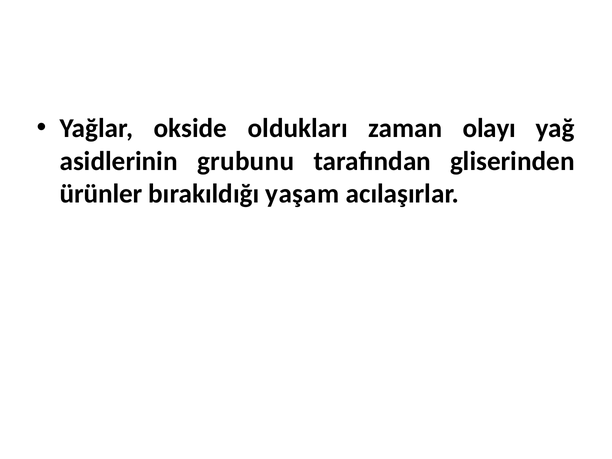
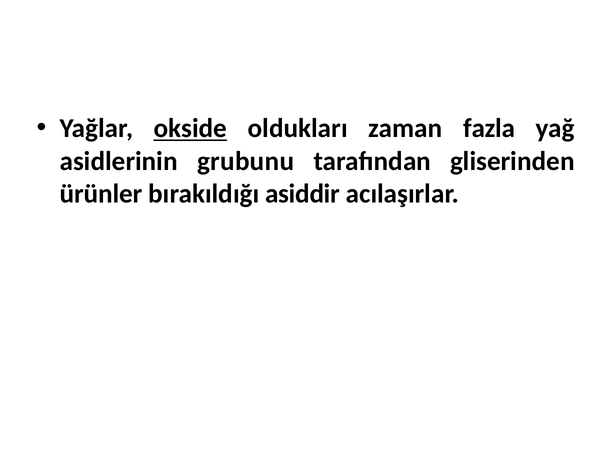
okside underline: none -> present
olayı: olayı -> fazla
yaşam: yaşam -> asiddir
